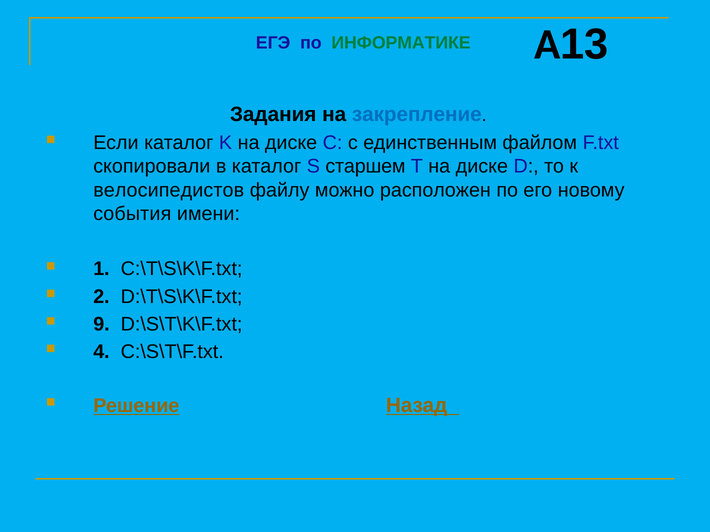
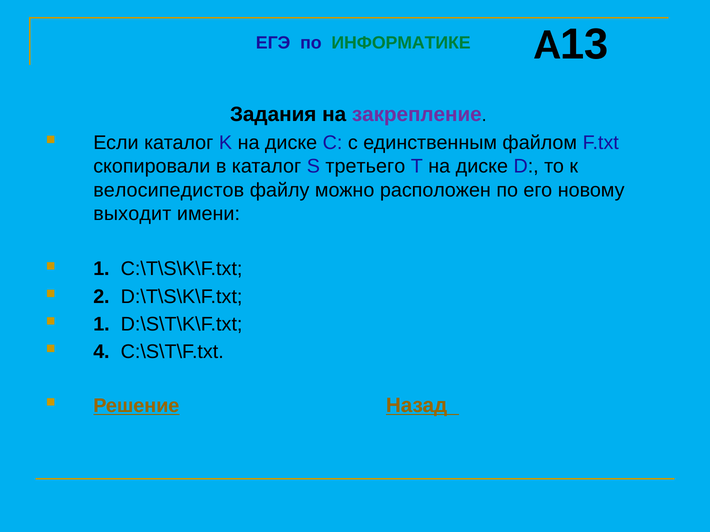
закрепление colour: blue -> purple
старшем: старшем -> третьего
события: события -> выходит
9 at (101, 324): 9 -> 1
